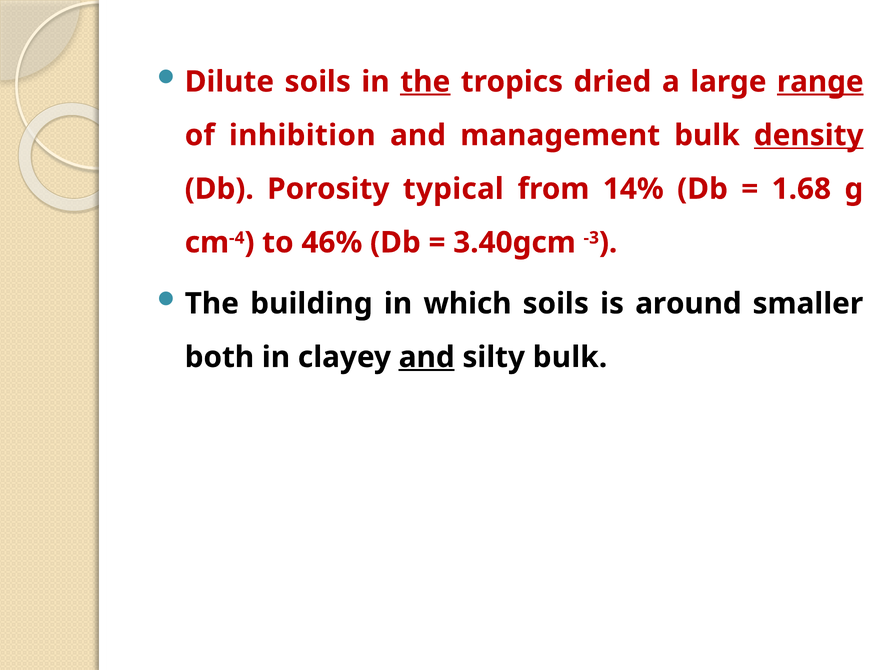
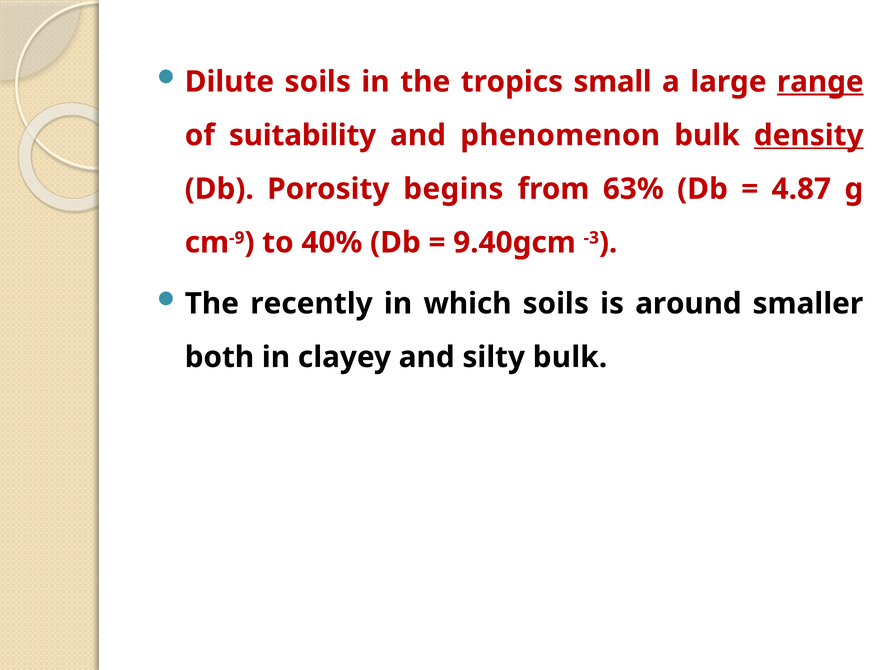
the at (425, 82) underline: present -> none
dried: dried -> small
inhibition: inhibition -> suitability
management: management -> phenomenon
typical: typical -> begins
14%: 14% -> 63%
1.68: 1.68 -> 4.87
-4: -4 -> -9
46%: 46% -> 40%
3.40gcm: 3.40gcm -> 9.40gcm
building: building -> recently
and at (427, 357) underline: present -> none
